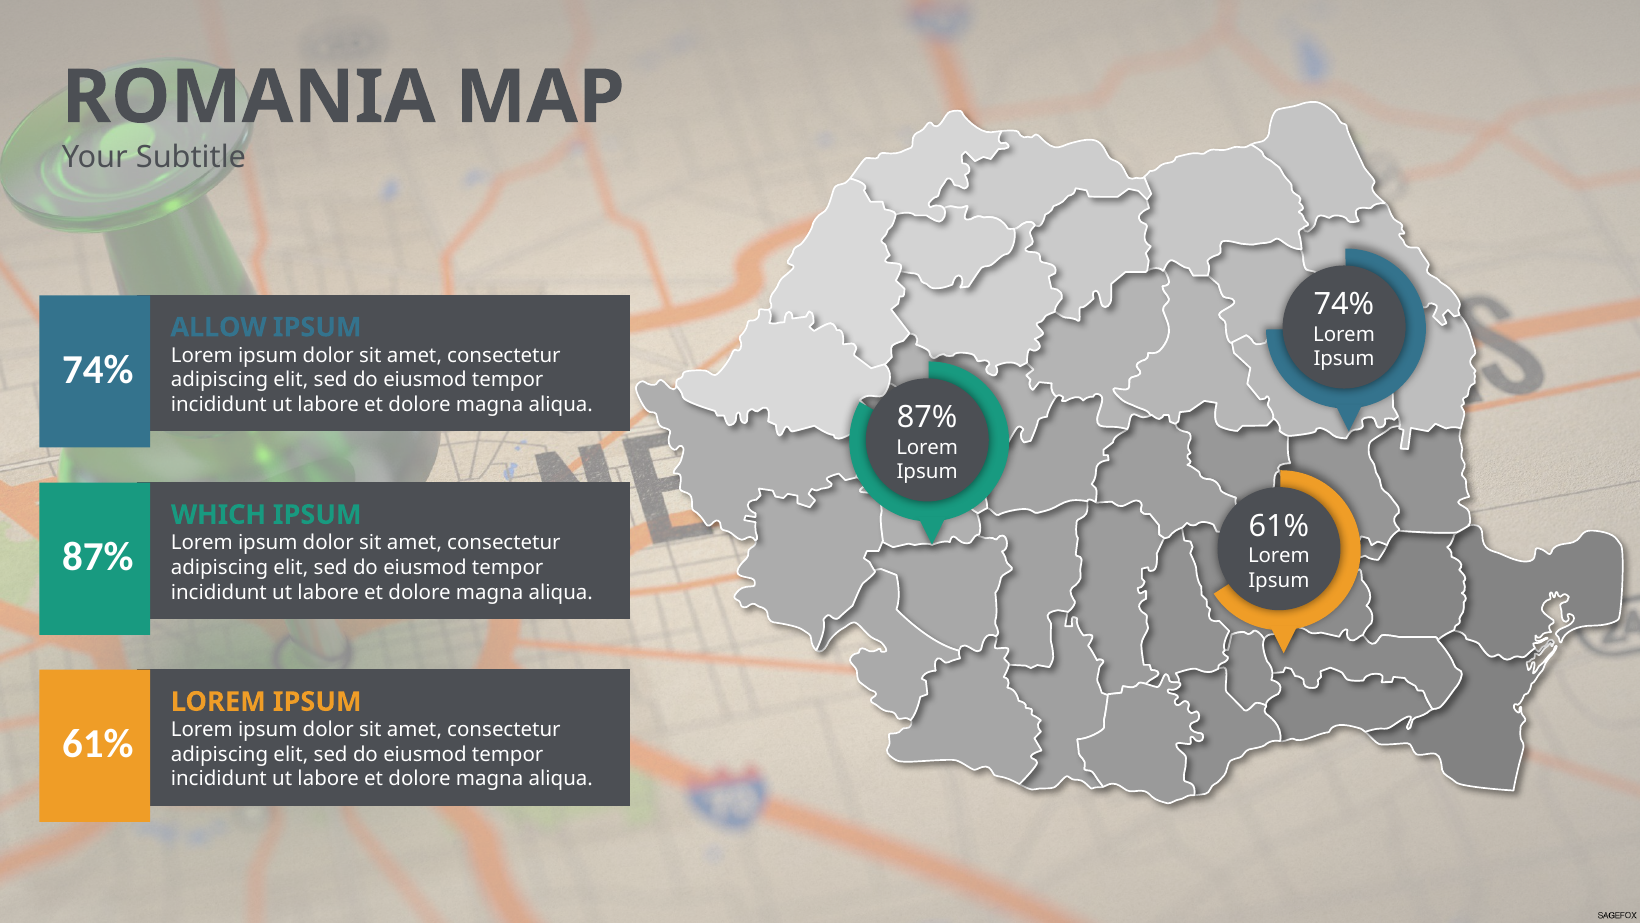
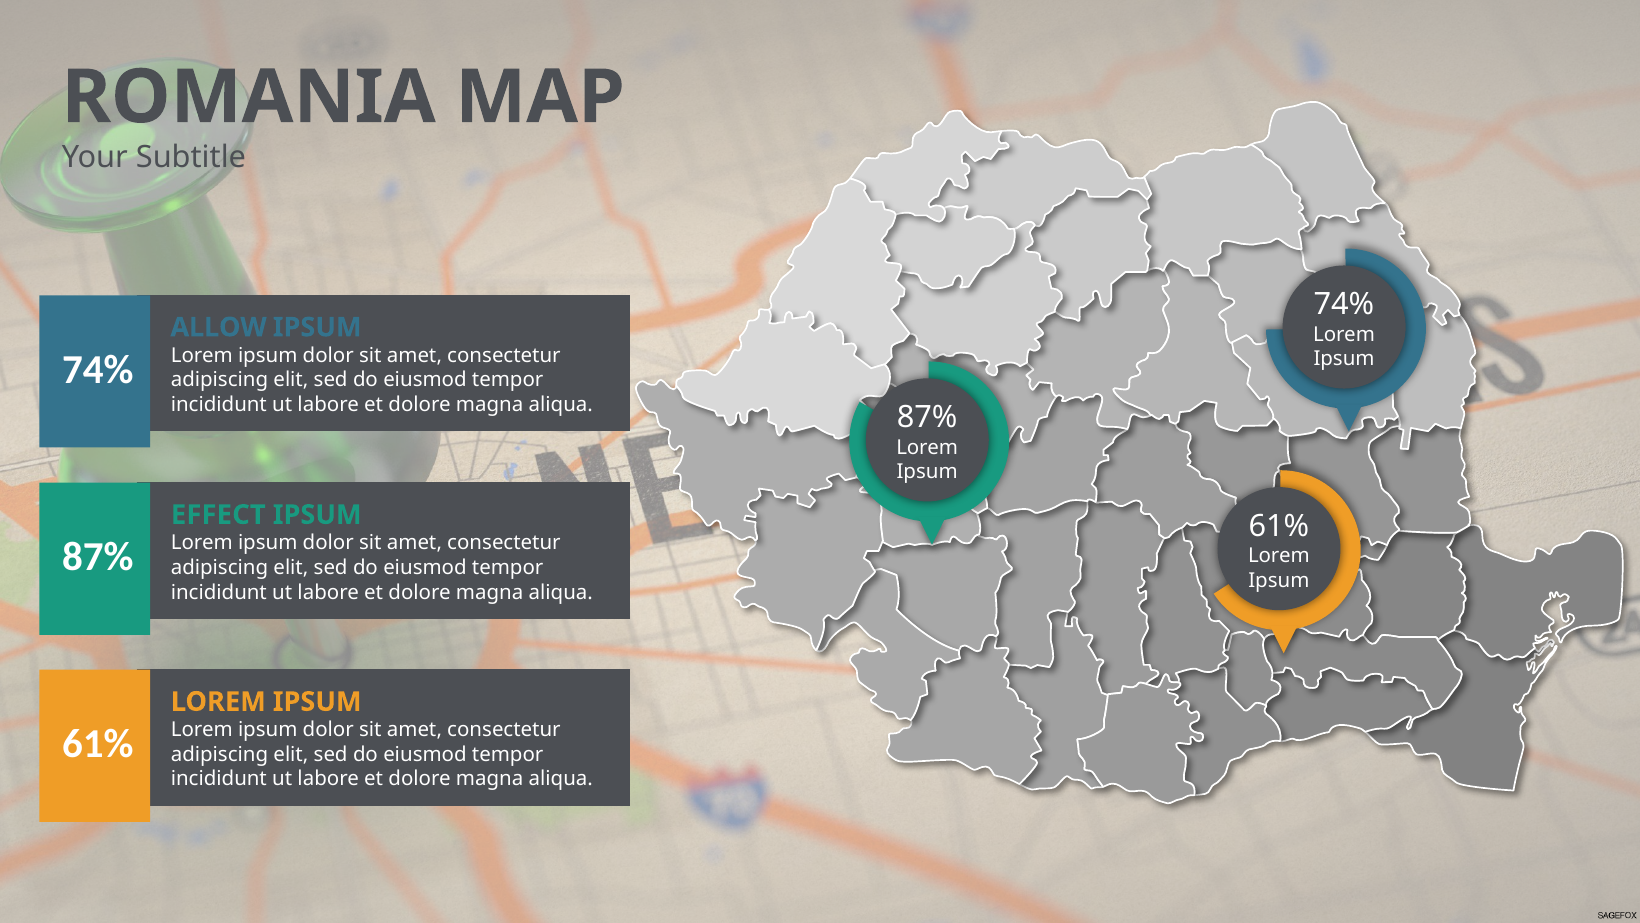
WHICH: WHICH -> EFFECT
